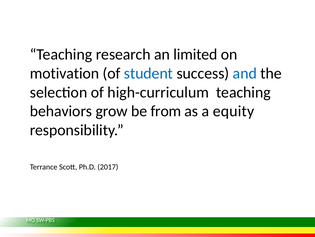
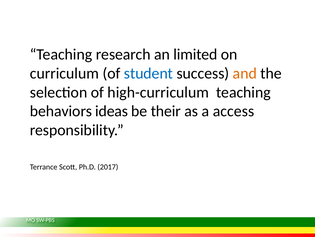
motivation: motivation -> curriculum
and colour: blue -> orange
grow: grow -> ideas
from: from -> their
equity: equity -> access
